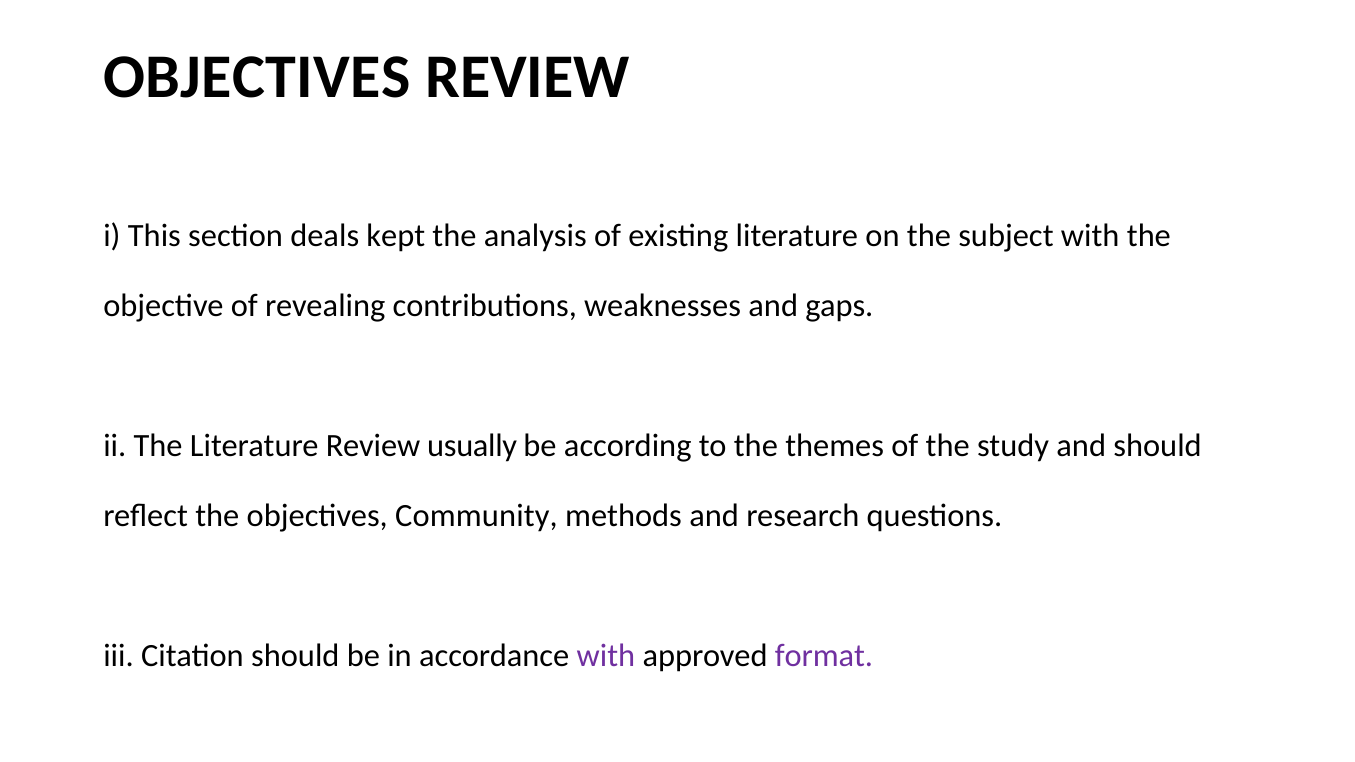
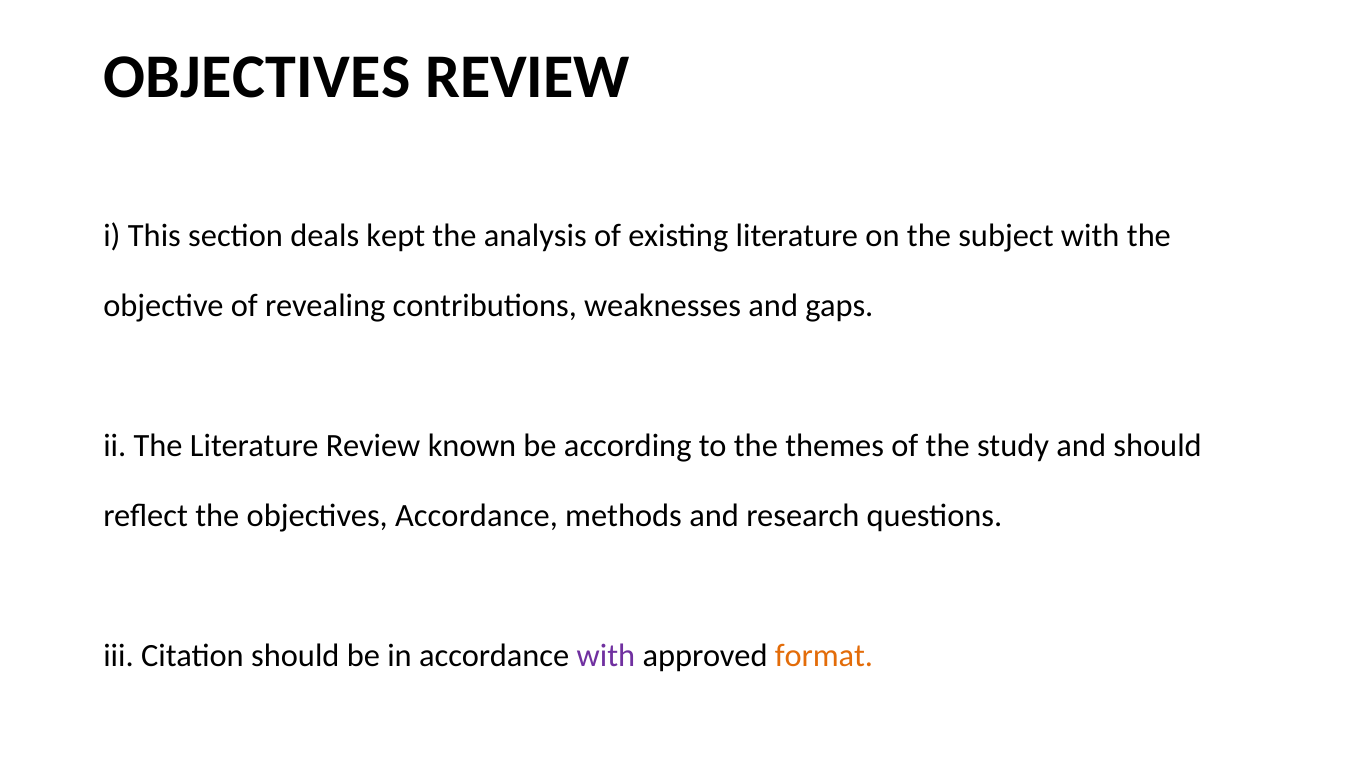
usually: usually -> known
objectives Community: Community -> Accordance
format colour: purple -> orange
